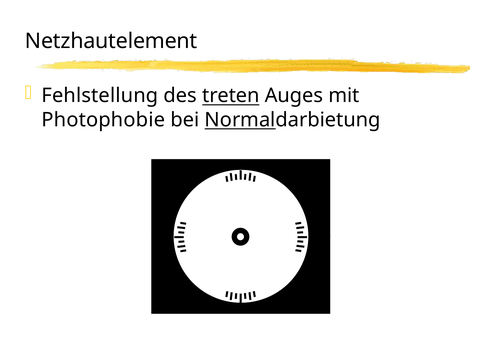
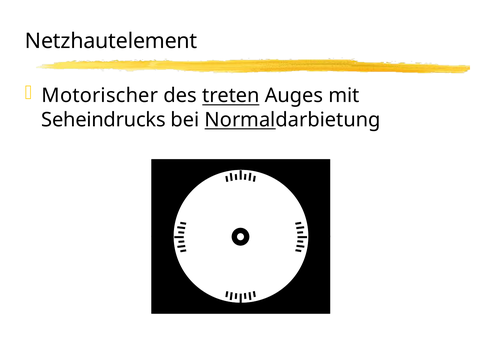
Fehlstellung: Fehlstellung -> Motorischer
Photophobie: Photophobie -> Seheindrucks
